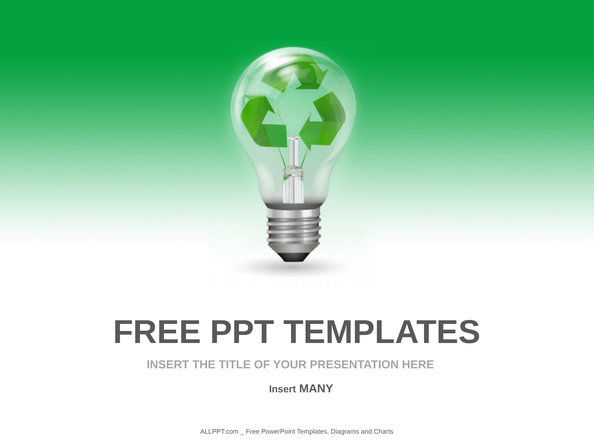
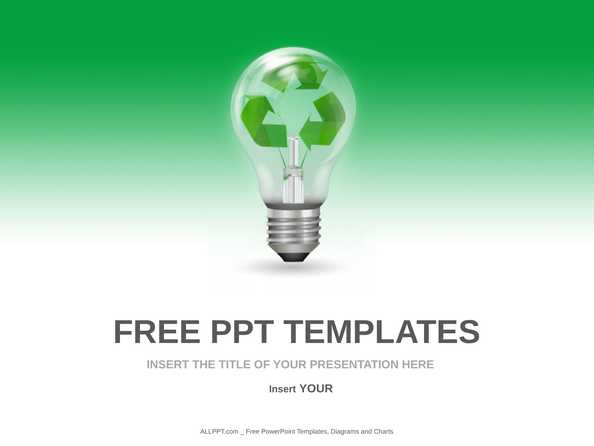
Insert MANY: MANY -> YOUR
